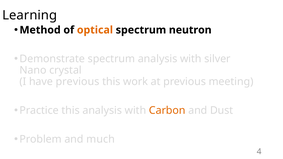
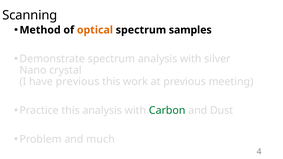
Learning: Learning -> Scanning
neutron: neutron -> samples
Carbon colour: orange -> green
